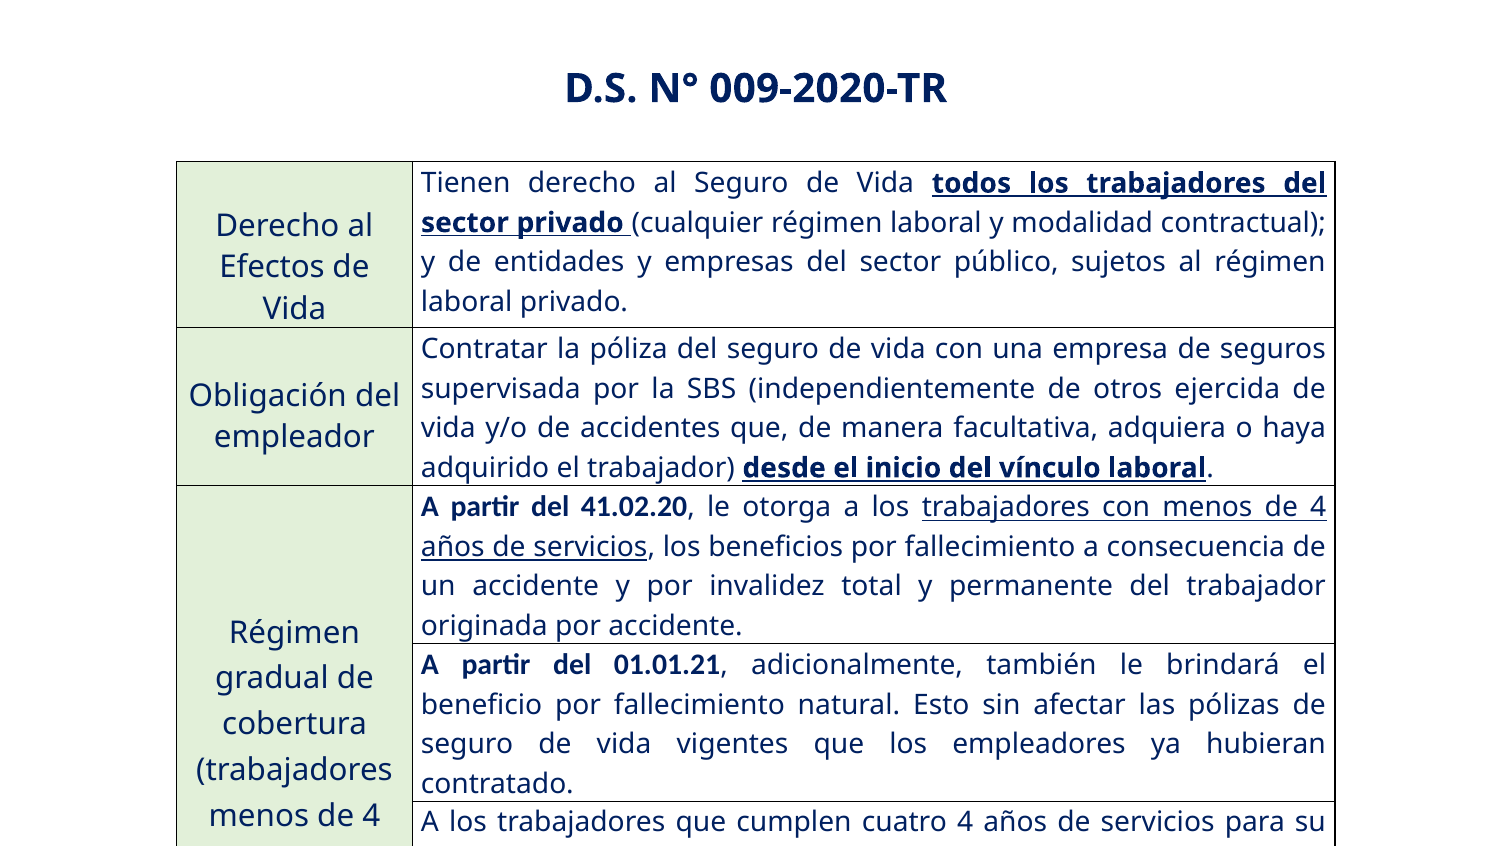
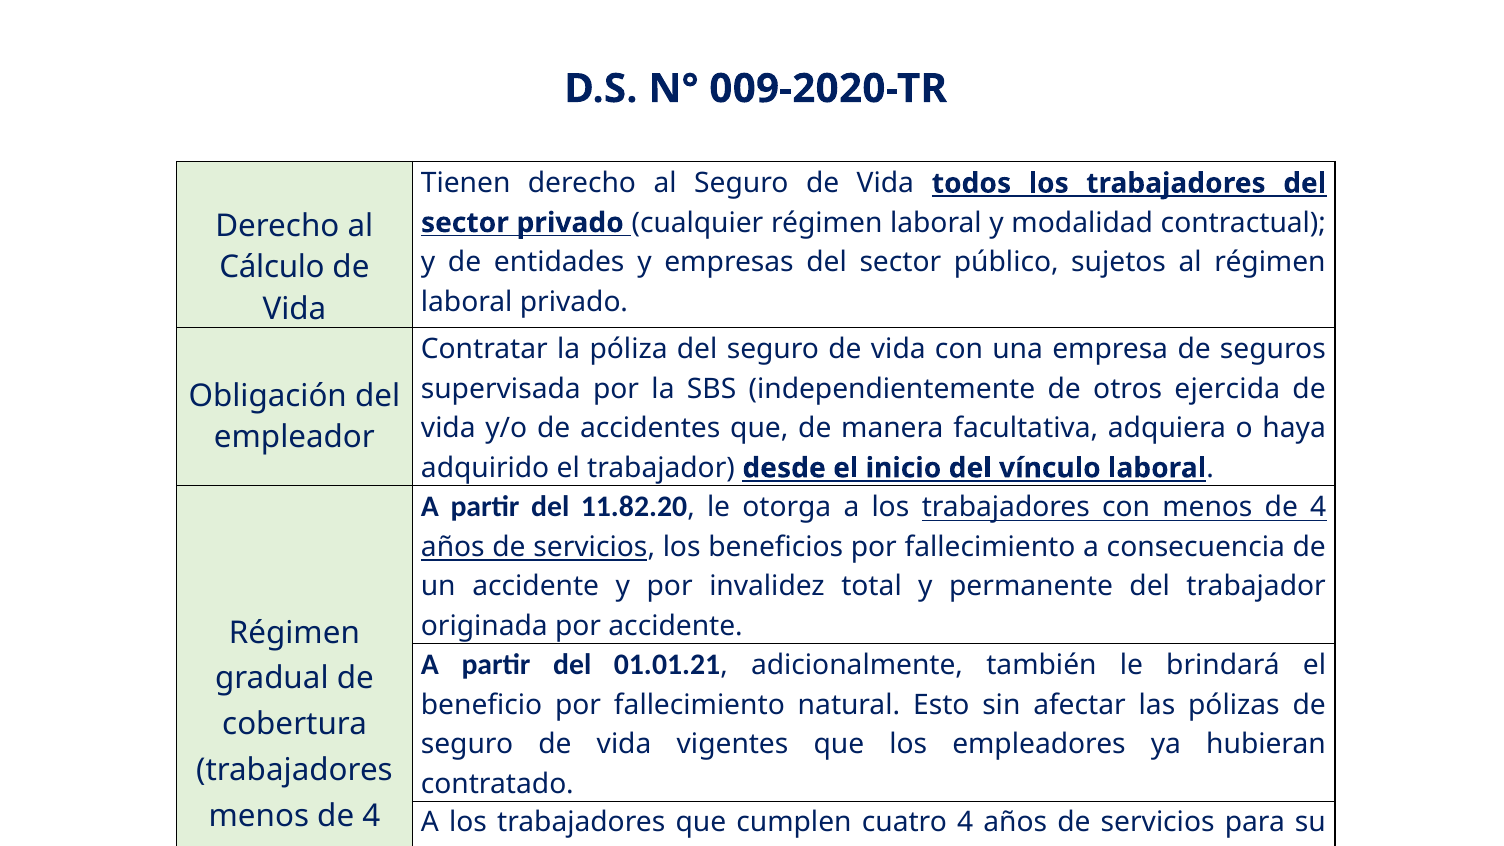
Efectos: Efectos -> Cálculo
41.02.20: 41.02.20 -> 11.82.20
